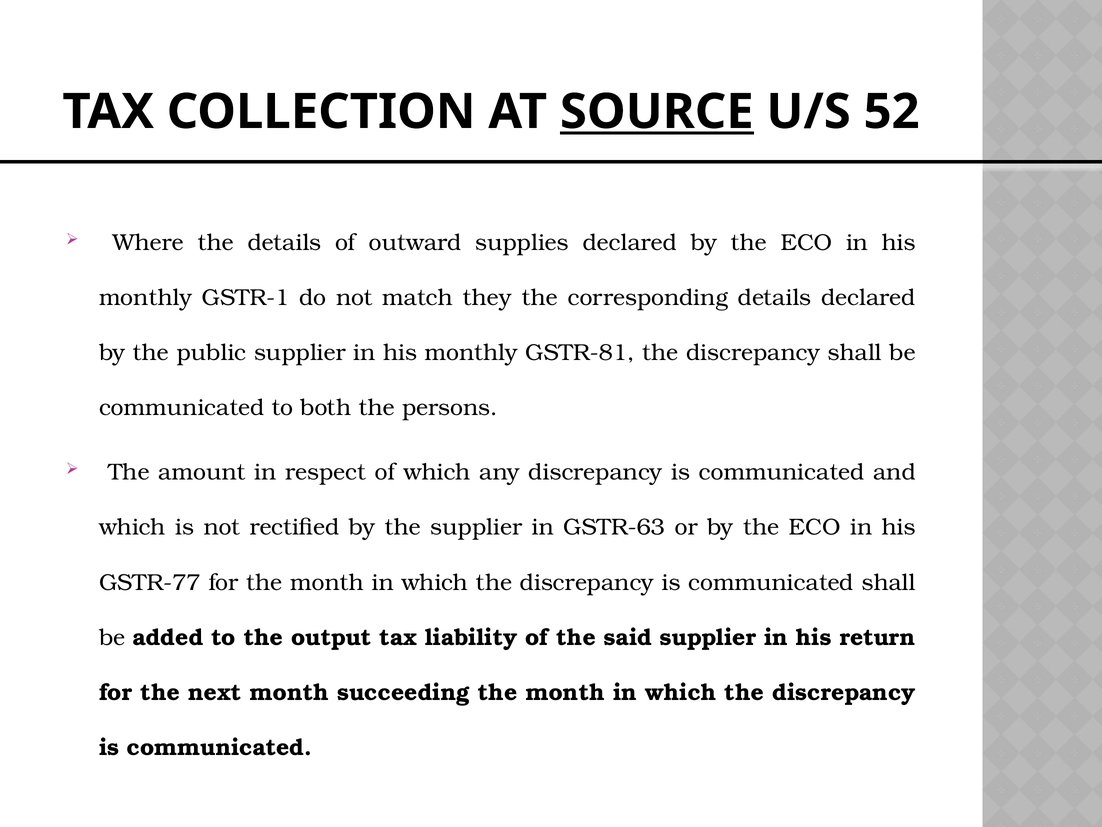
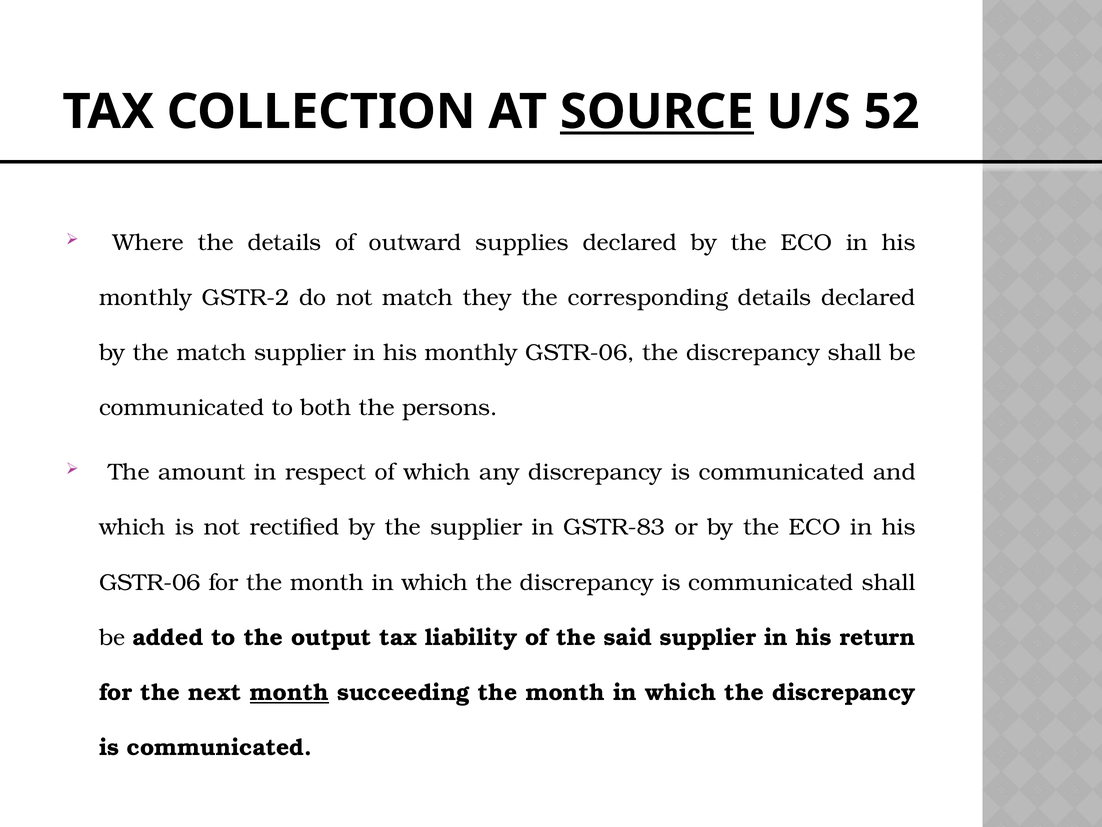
GSTR-1: GSTR-1 -> GSTR-2
the public: public -> match
monthly GSTR-81: GSTR-81 -> GSTR-06
GSTR-63: GSTR-63 -> GSTR-83
GSTR-77 at (150, 582): GSTR-77 -> GSTR-06
month at (289, 692) underline: none -> present
